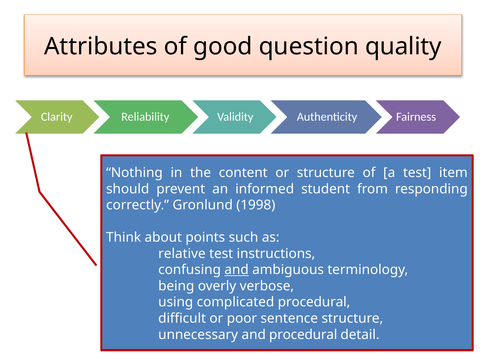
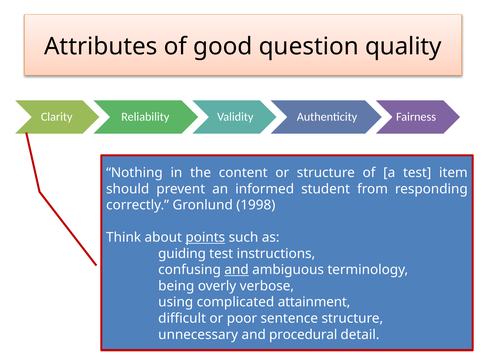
points underline: none -> present
relative: relative -> guiding
complicated procedural: procedural -> attainment
